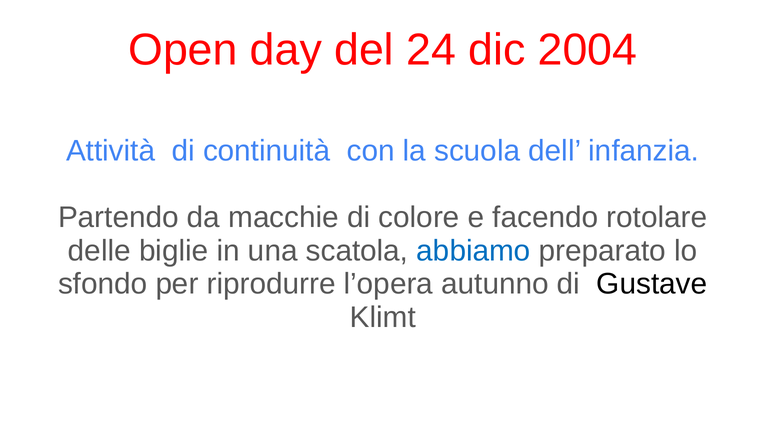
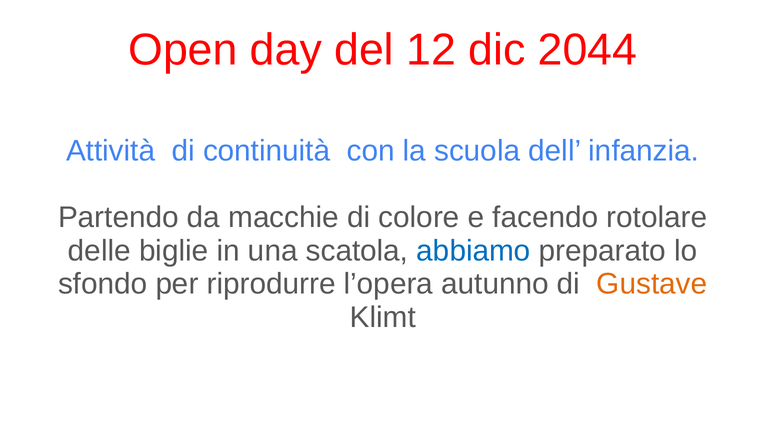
24: 24 -> 12
2004: 2004 -> 2044
Gustave colour: black -> orange
